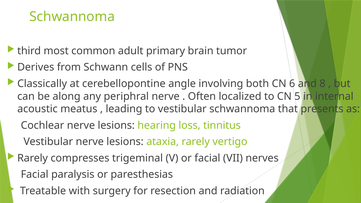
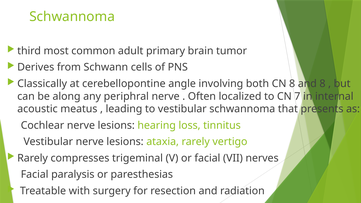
CN 6: 6 -> 8
5: 5 -> 7
